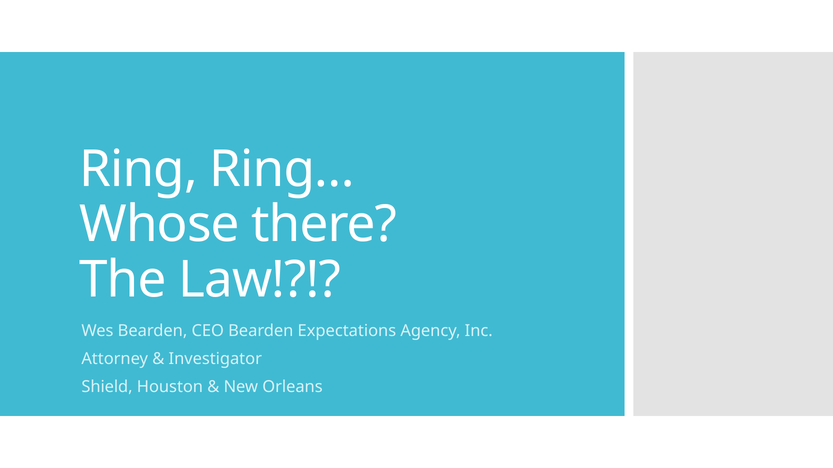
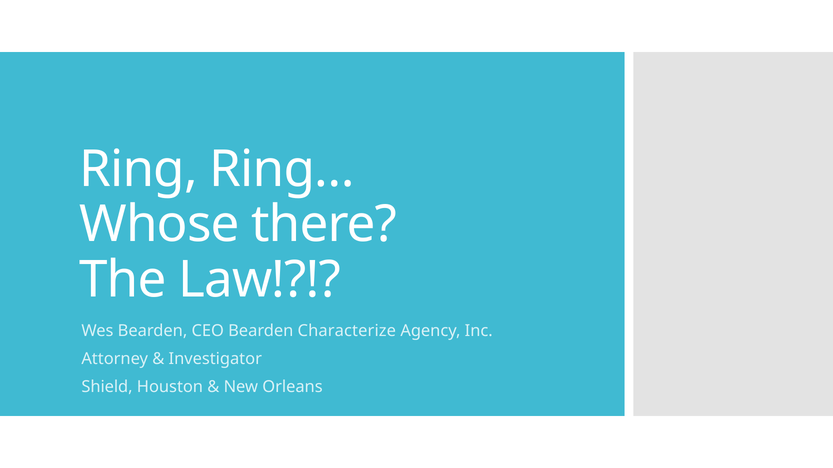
Expectations: Expectations -> Characterize
